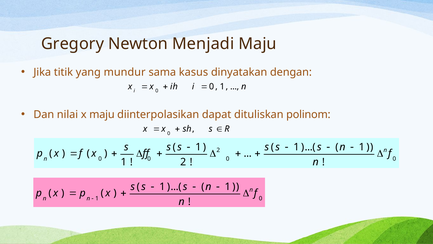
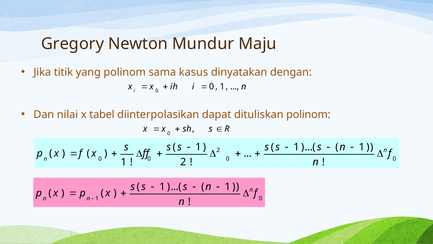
Menjadi: Menjadi -> Mundur
yang mundur: mundur -> polinom
x maju: maju -> tabel
